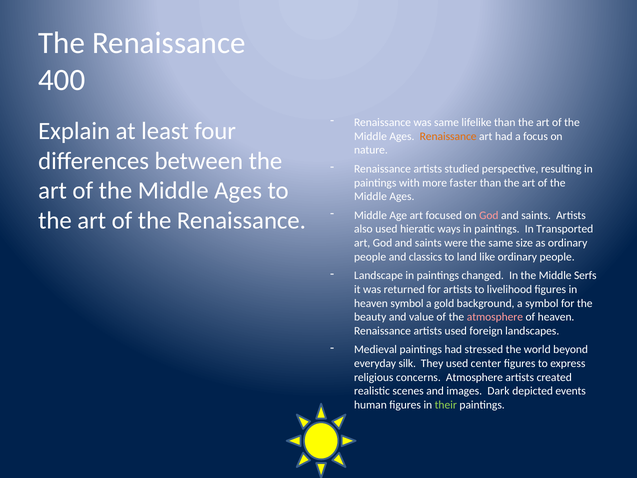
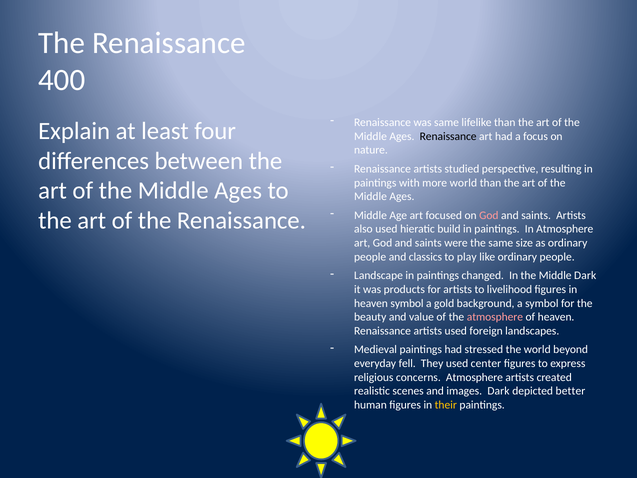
Renaissance at (448, 136) colour: orange -> black
more faster: faster -> world
ways: ways -> build
In Transported: Transported -> Atmosphere
land: land -> play
Middle Serfs: Serfs -> Dark
returned: returned -> products
silk: silk -> fell
events: events -> better
their colour: light green -> yellow
